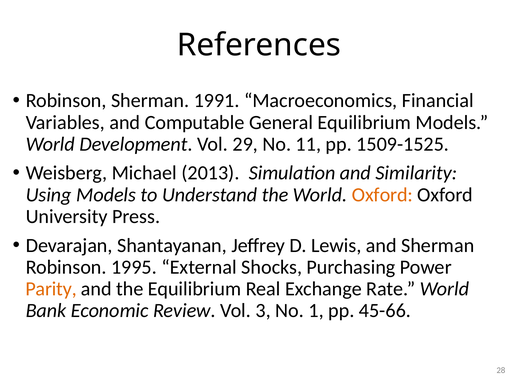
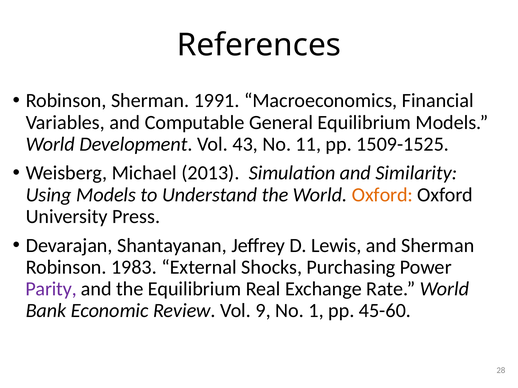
29: 29 -> 43
1995: 1995 -> 1983
Parity colour: orange -> purple
3: 3 -> 9
45-66: 45-66 -> 45-60
